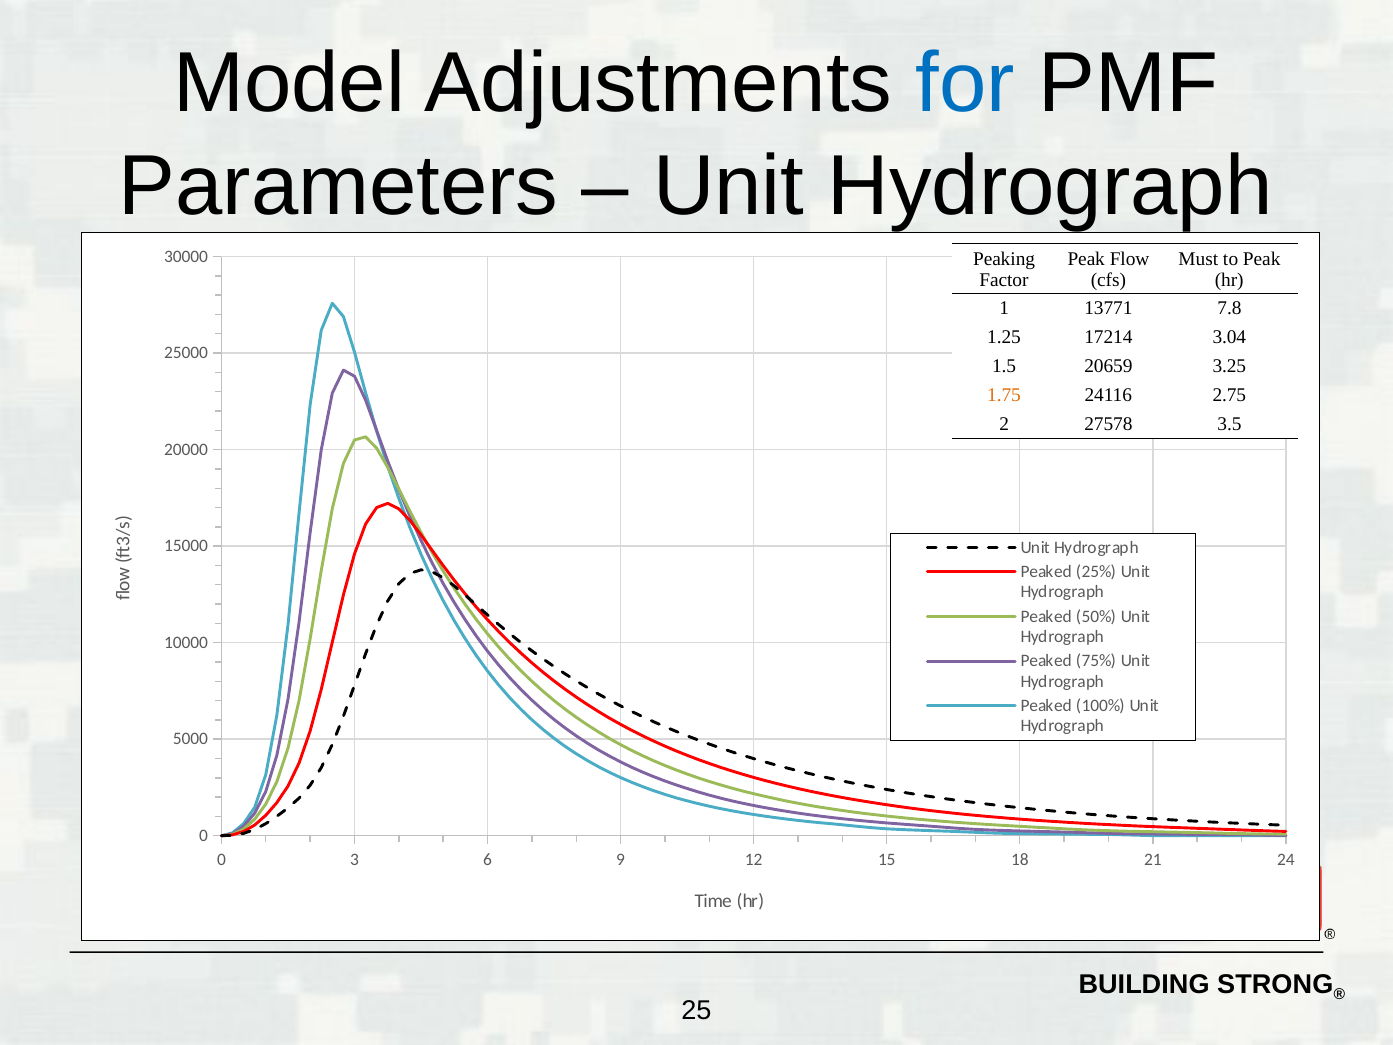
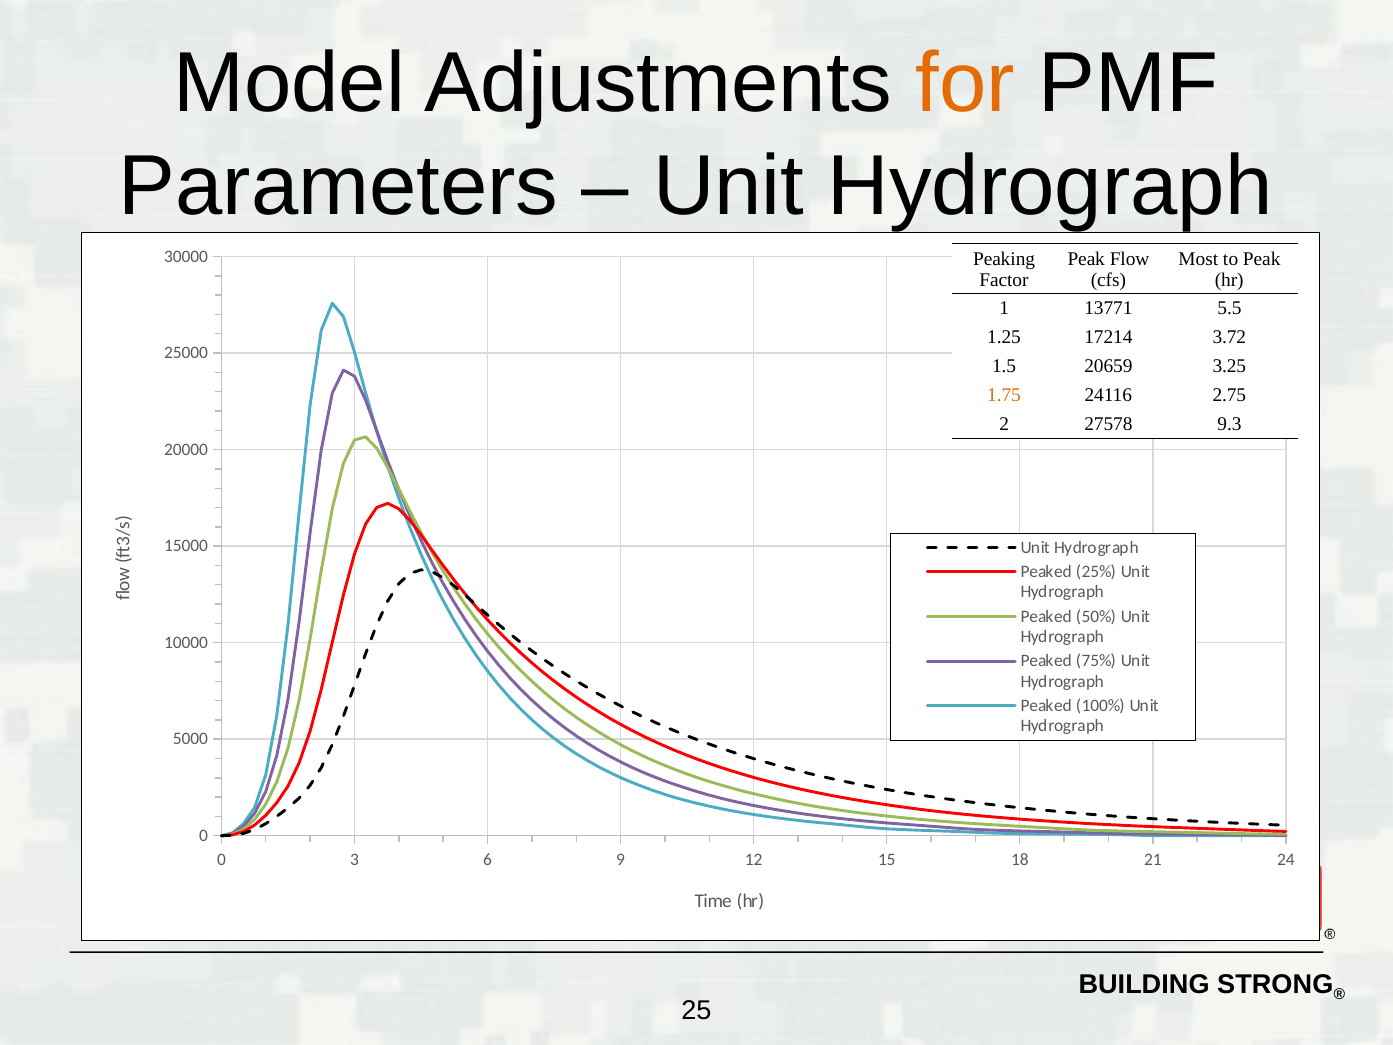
for colour: blue -> orange
Must: Must -> Most
7.8: 7.8 -> 5.5
3.04: 3.04 -> 3.72
3.5: 3.5 -> 9.3
